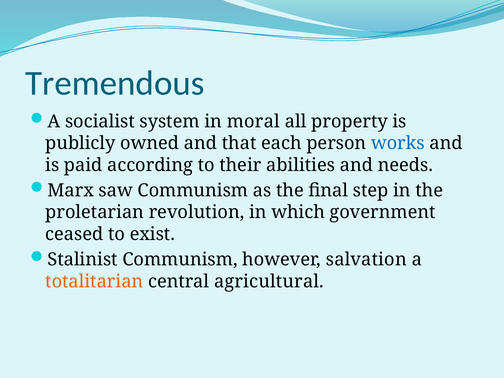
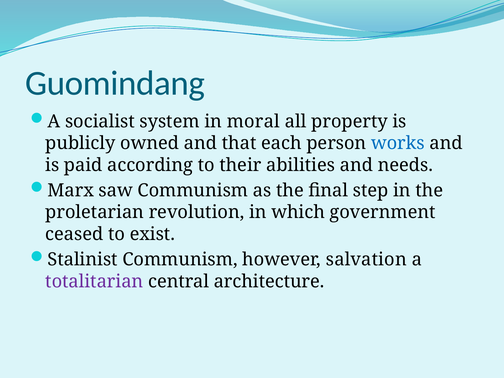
Tremendous: Tremendous -> Guomindang
totalitarian colour: orange -> purple
agricultural: agricultural -> architecture
